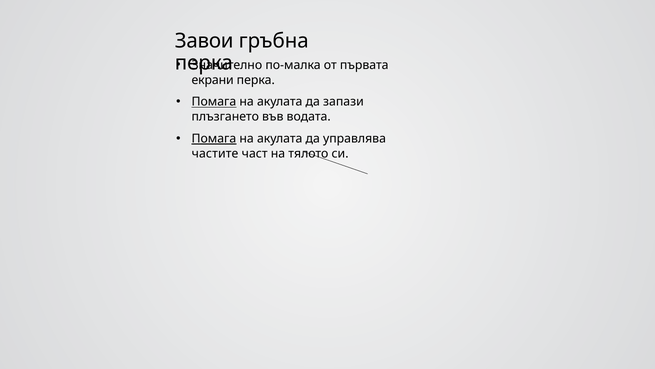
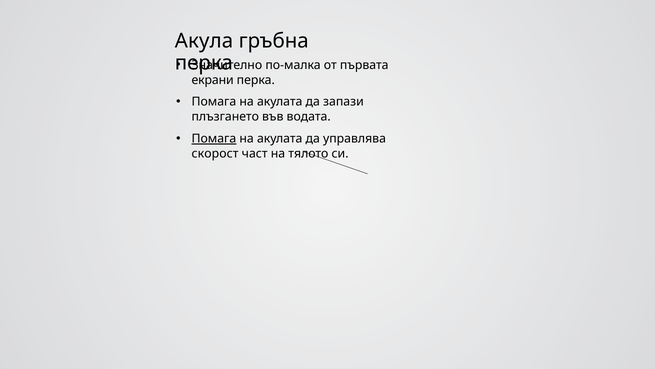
Завои: Завои -> Акула
Помага at (214, 102) underline: present -> none
частите: частите -> скорост
